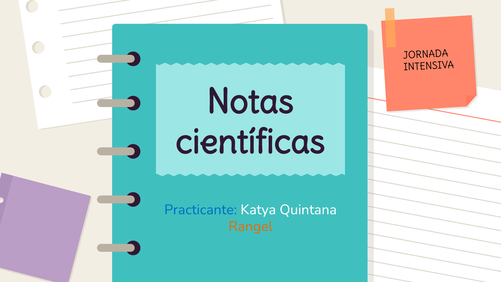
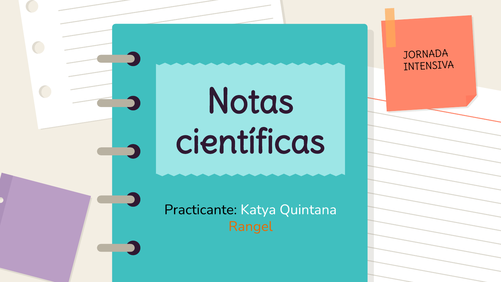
Practicante colour: blue -> black
